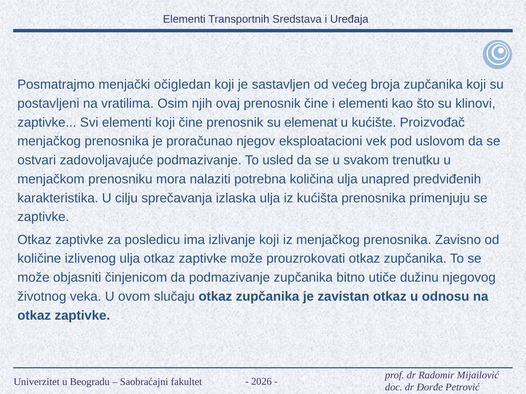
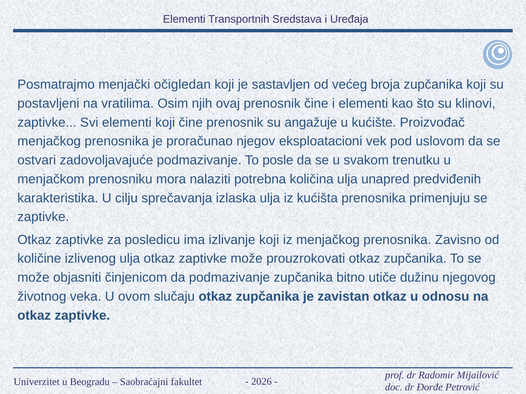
elemenat: elemenat -> angažuje
usled: usled -> posle
